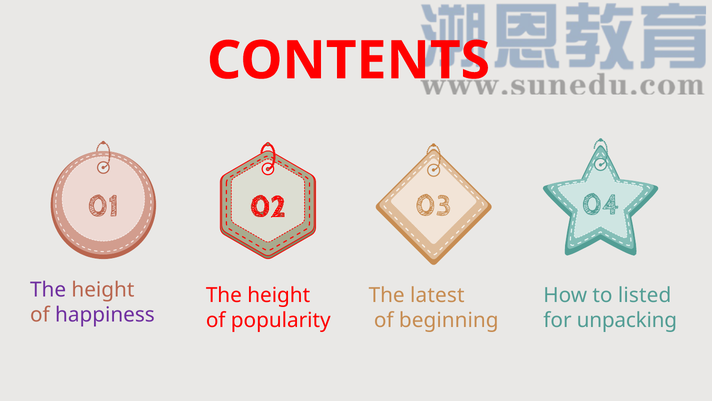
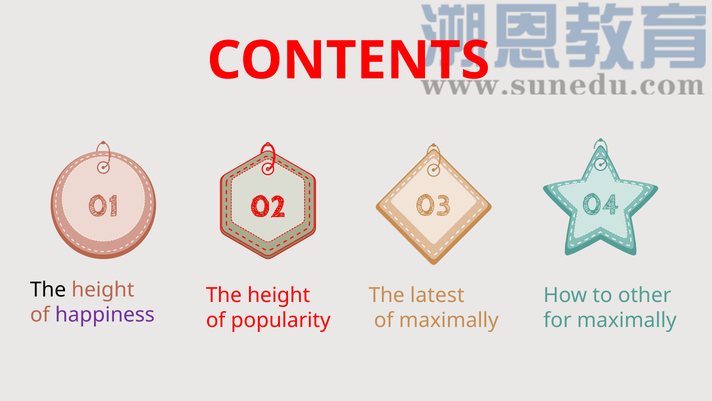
The at (48, 290) colour: purple -> black
listed: listed -> other
of beginning: beginning -> maximally
for unpacking: unpacking -> maximally
